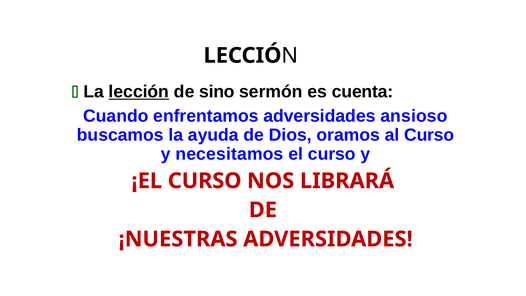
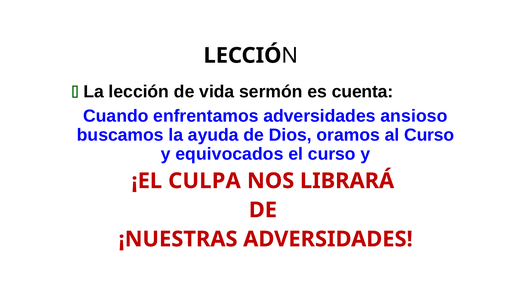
lección underline: present -> none
sino: sino -> vida
necesitamos: necesitamos -> equivocados
¡EL CURSO: CURSO -> CULPA
